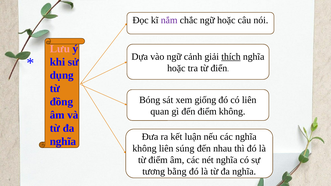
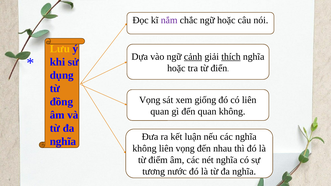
Lưu colour: pink -> yellow
cảnh underline: none -> present
Bóng at (150, 100): Bóng -> Vọng
đến điểm: điểm -> quan
liên súng: súng -> vọng
bằng: bằng -> nước
